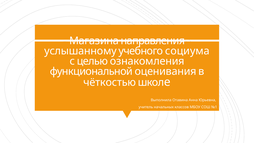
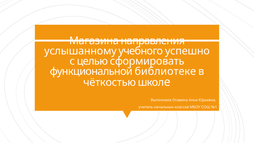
социума: социума -> успешно
ознакомления: ознакомления -> сформировать
оценивания: оценивания -> библиотеке
